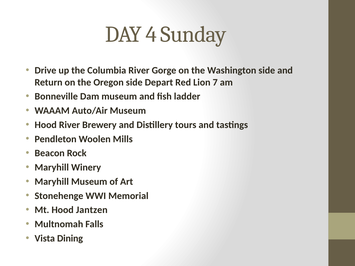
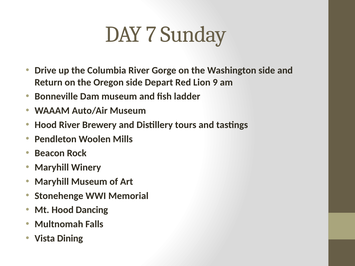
4: 4 -> 7
7: 7 -> 9
Jantzen: Jantzen -> Dancing
